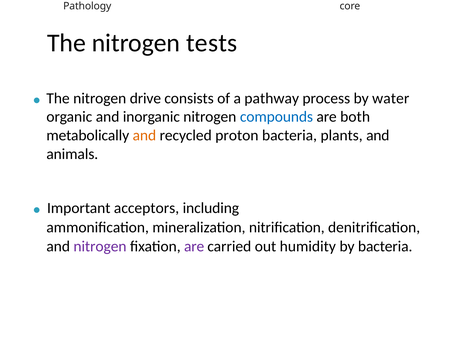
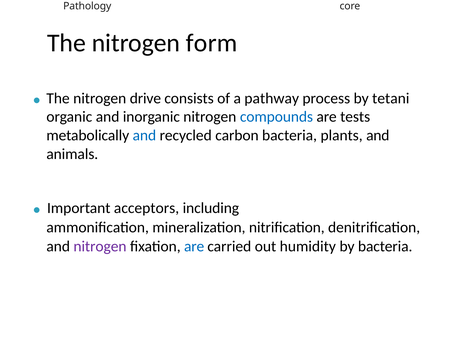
tests: tests -> form
water: water -> tetani
both: both -> tests
and at (144, 135) colour: orange -> blue
proton: proton -> carbon
are at (194, 246) colour: purple -> blue
